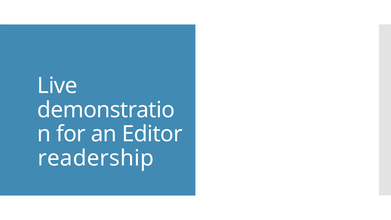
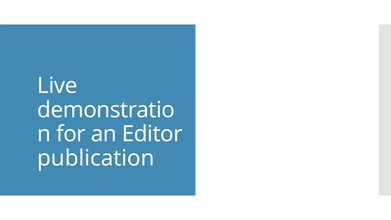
readership: readership -> publication
